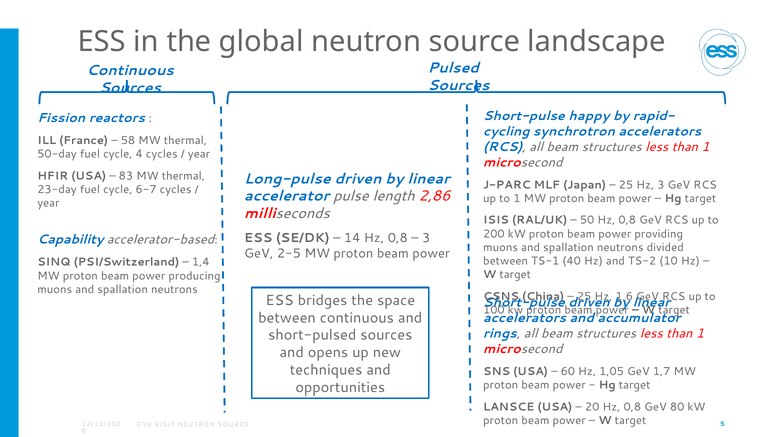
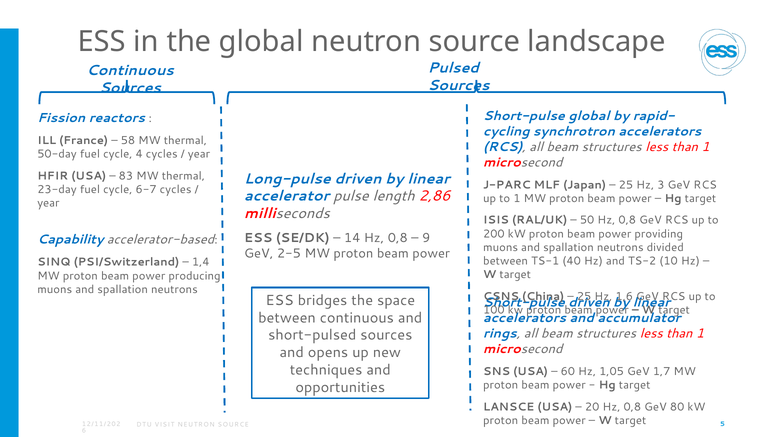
Short-pulse happy: happy -> global
3 at (426, 238): 3 -> 9
